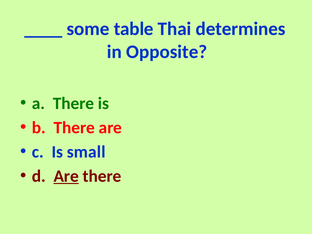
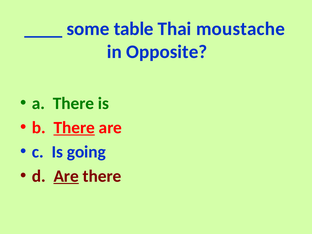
determines: determines -> moustache
There at (74, 128) underline: none -> present
small: small -> going
